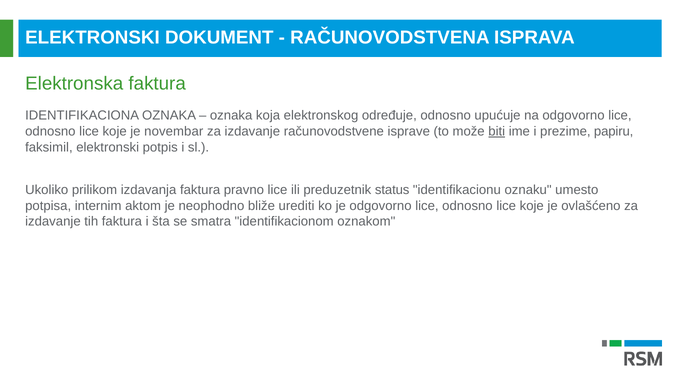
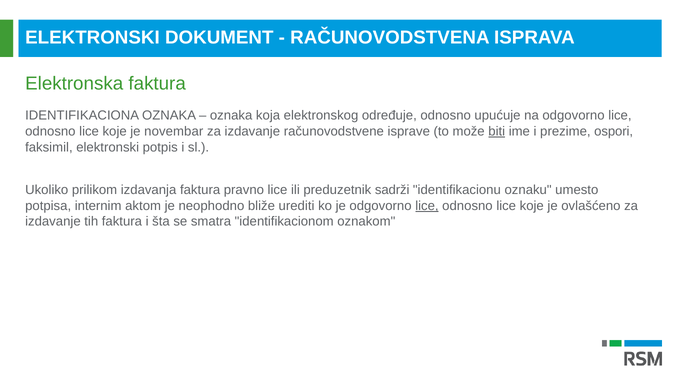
papiru: papiru -> ospori
status: status -> sadrži
lice at (427, 206) underline: none -> present
